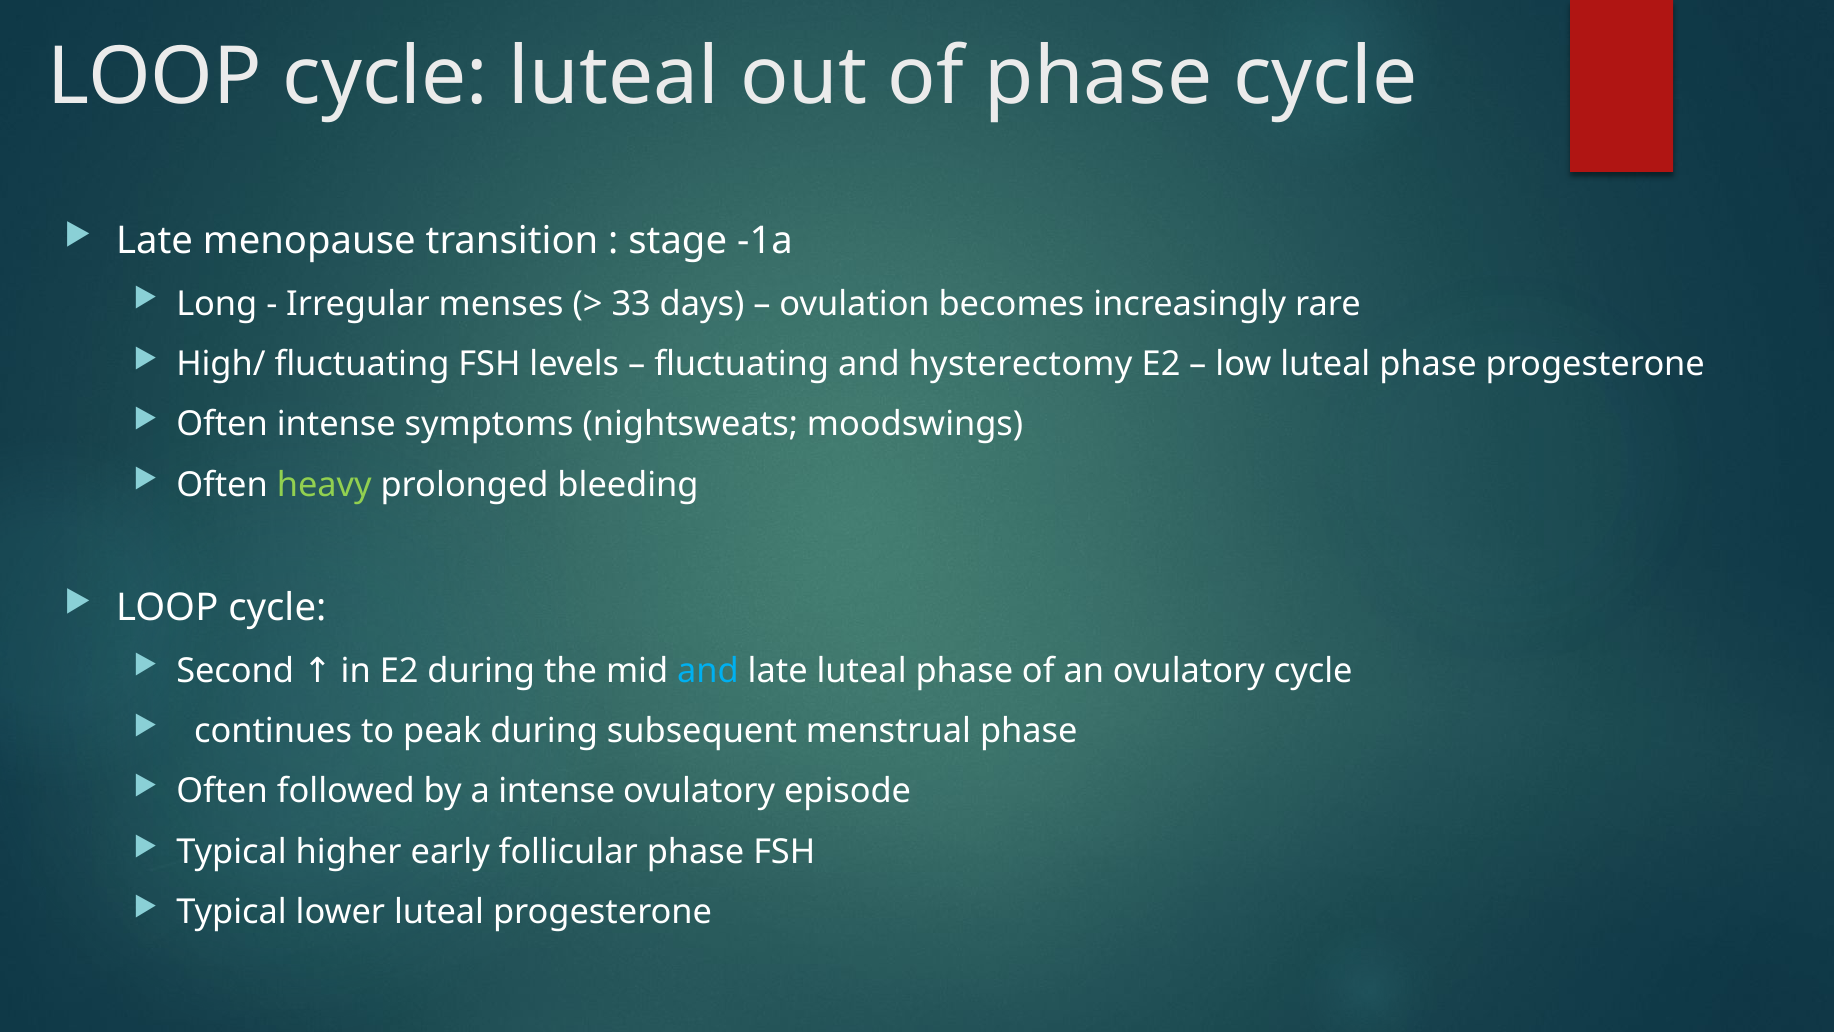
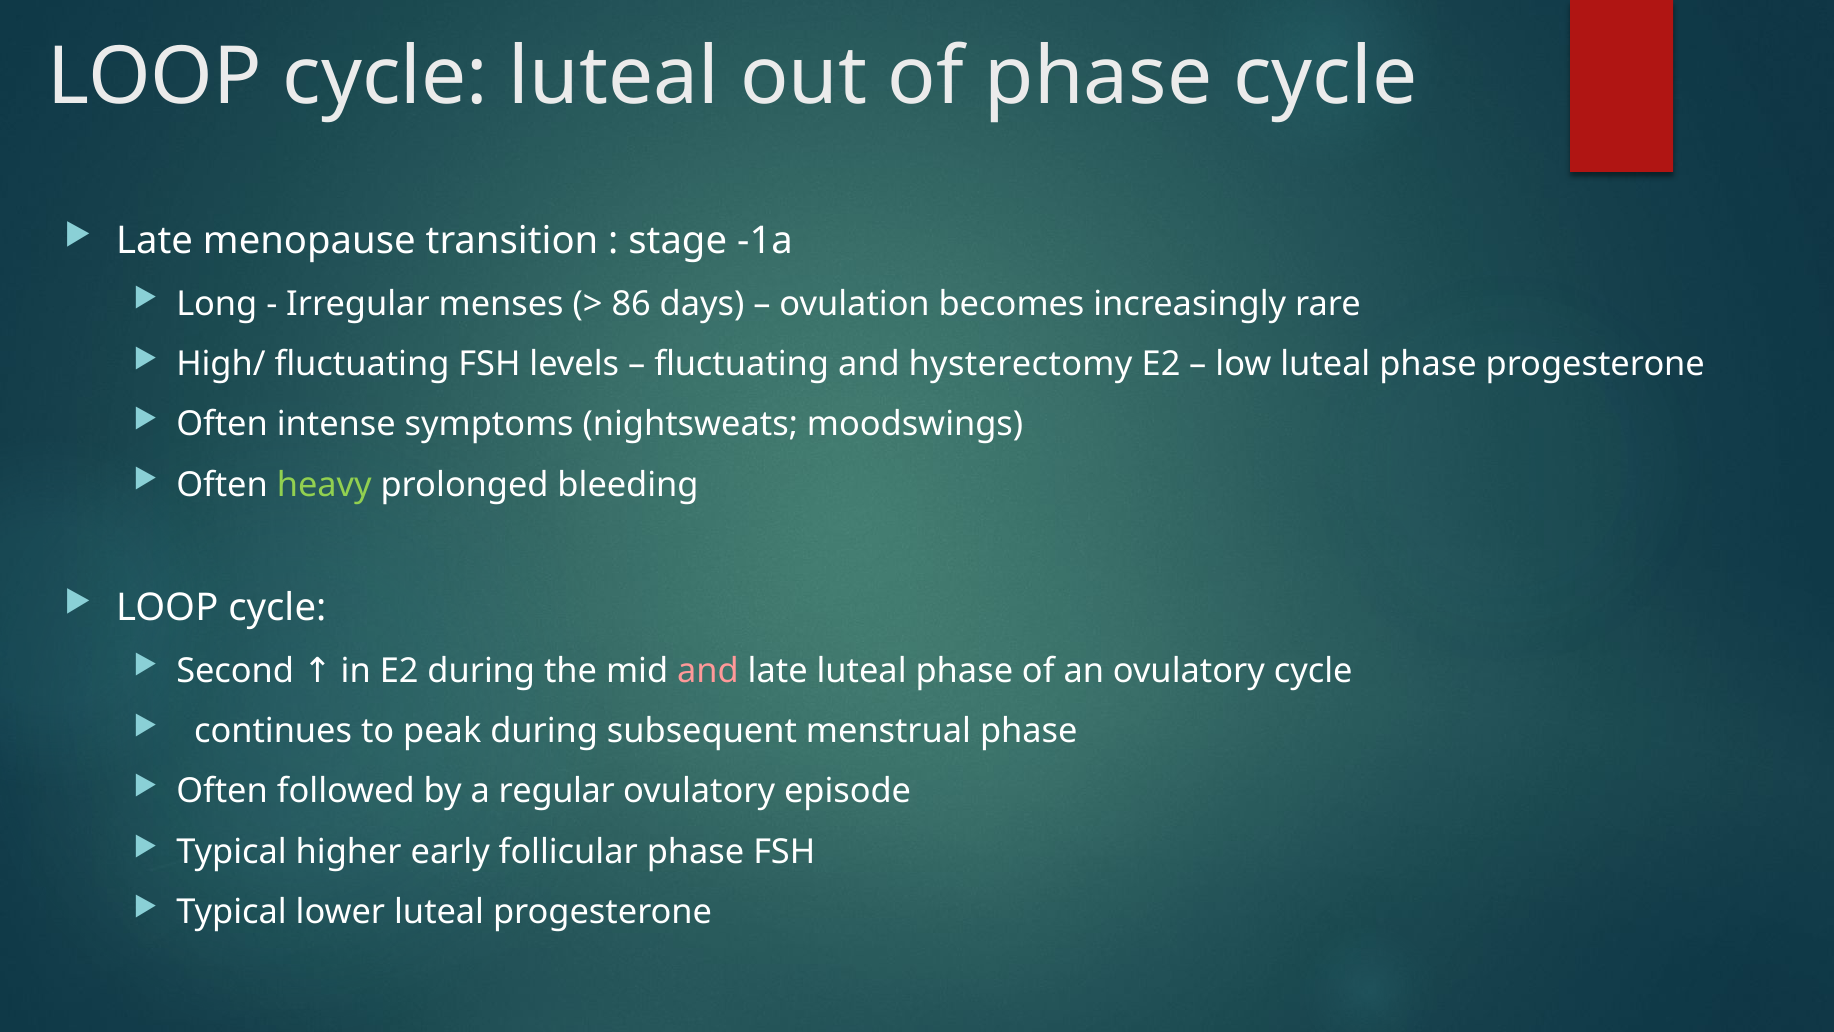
33: 33 -> 86
and at (708, 670) colour: light blue -> pink
a intense: intense -> regular
